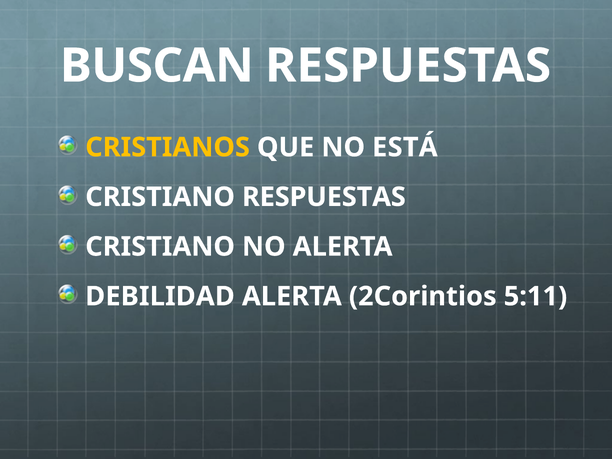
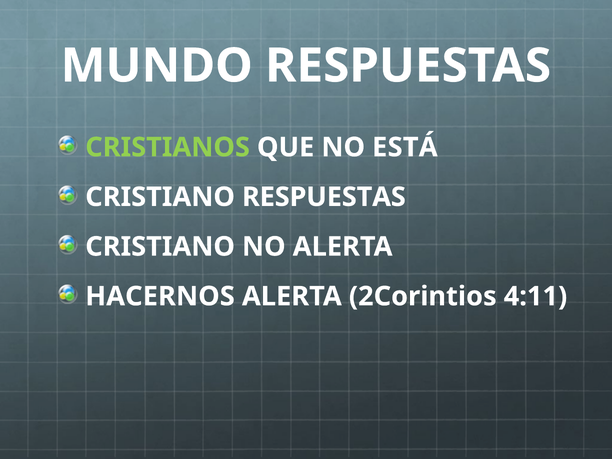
BUSCAN: BUSCAN -> MUNDO
CRISTIANOS colour: yellow -> light green
DEBILIDAD: DEBILIDAD -> HACERNOS
5:11: 5:11 -> 4:11
